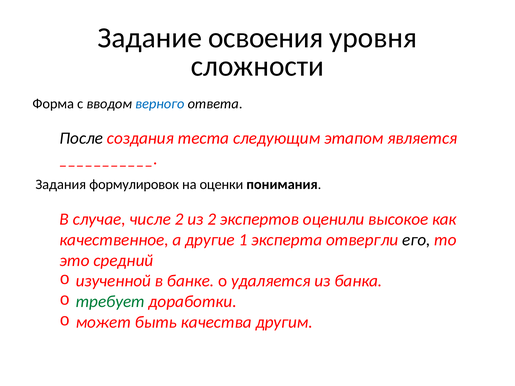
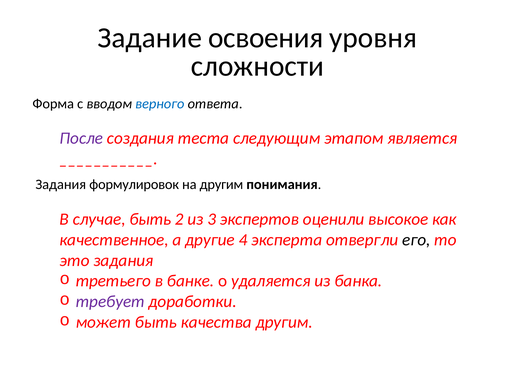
После colour: black -> purple
на оценки: оценки -> другим
случае числе: числе -> быть
из 2: 2 -> 3
1: 1 -> 4
это средний: средний -> задания
изученной: изученной -> третьего
требует colour: green -> purple
